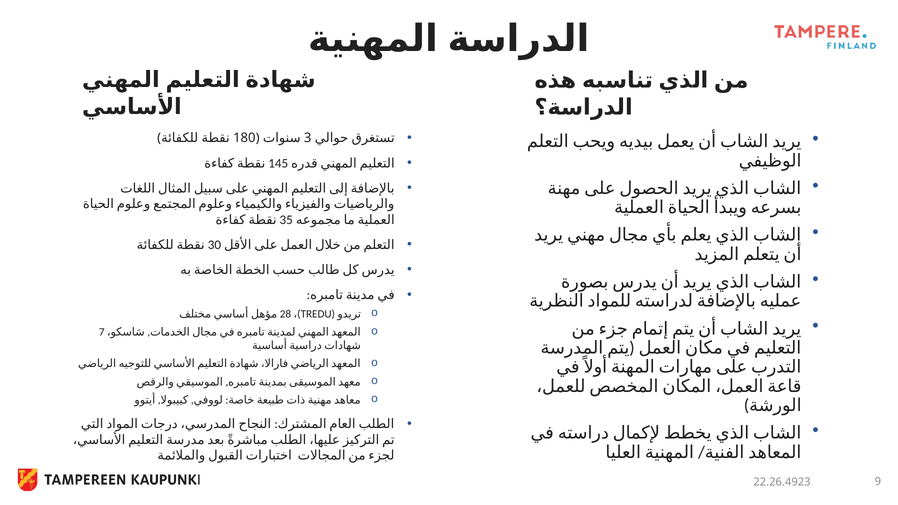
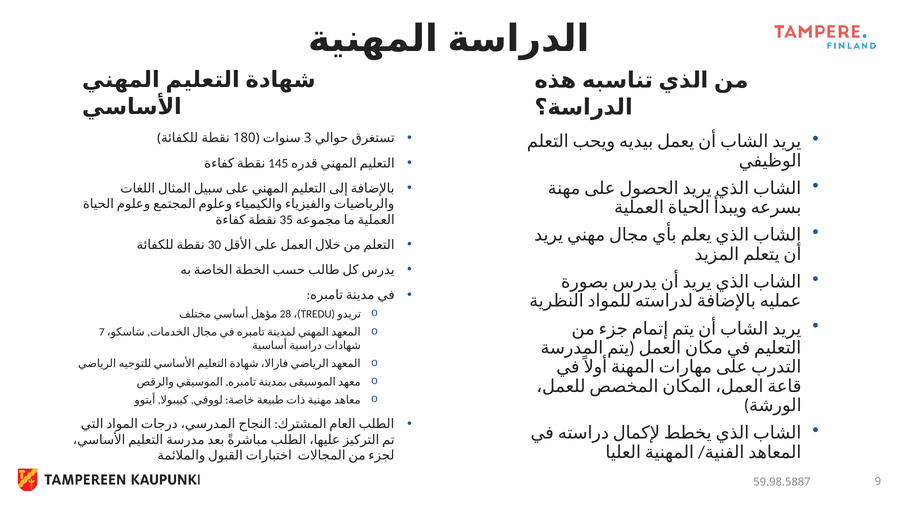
22.26.4923: 22.26.4923 -> 59.98.5887
